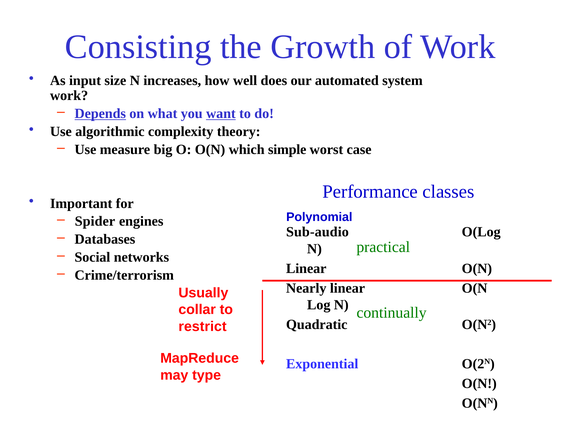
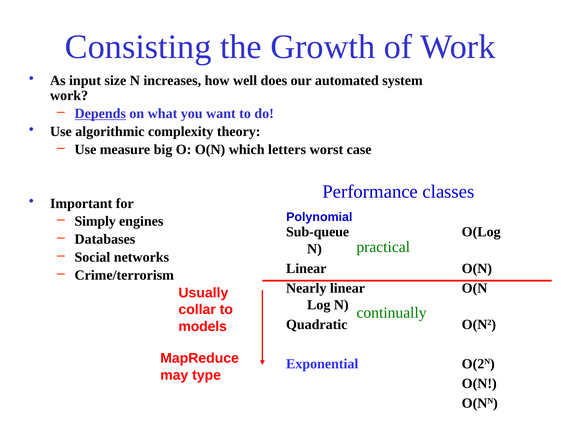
want underline: present -> none
simple: simple -> letters
Spider: Spider -> Simply
Sub-audio: Sub-audio -> Sub-queue
restrict: restrict -> models
